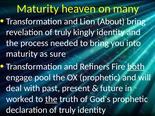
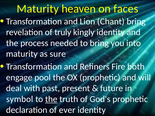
many: many -> faces
About: About -> Chant
both underline: present -> none
worked: worked -> symbol
declaration of truly: truly -> ever
